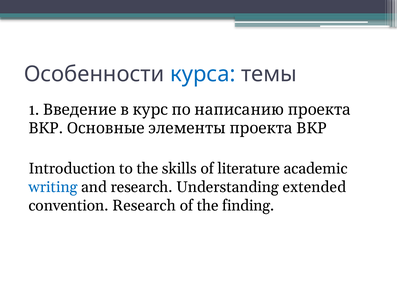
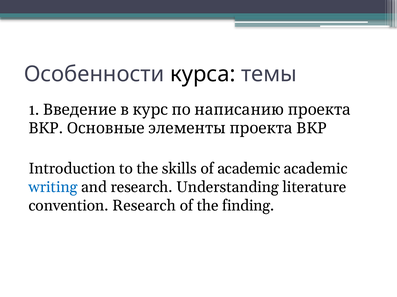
курса colour: blue -> black
of literature: literature -> academic
extended: extended -> literature
